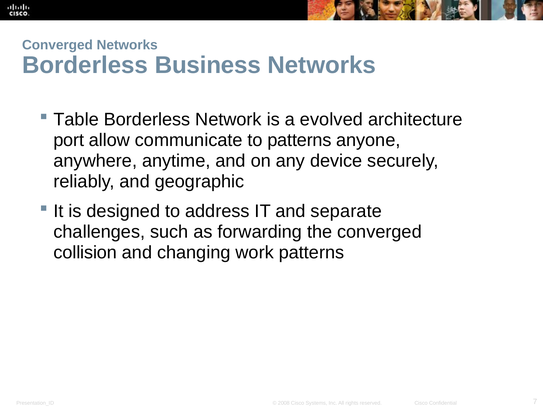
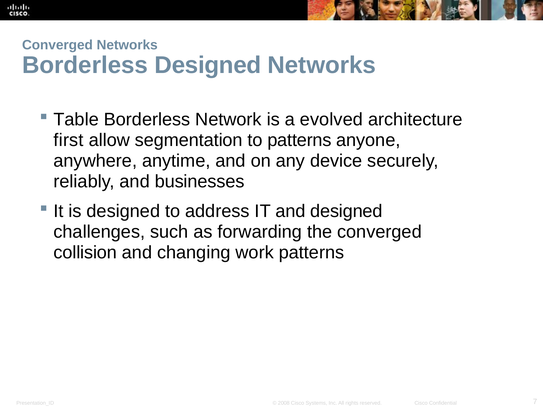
Borderless Business: Business -> Designed
port: port -> first
communicate: communicate -> segmentation
geographic: geographic -> businesses
and separate: separate -> designed
